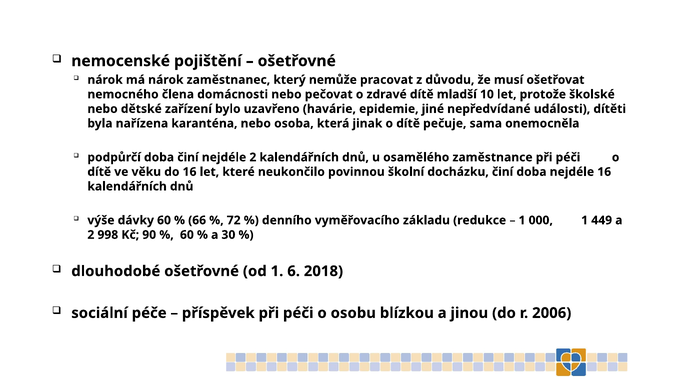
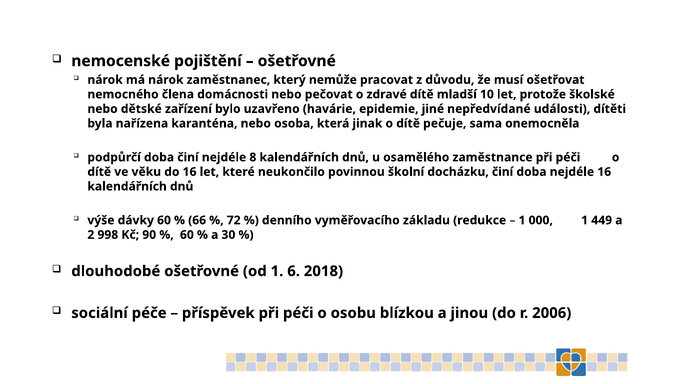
nejdéle 2: 2 -> 8
